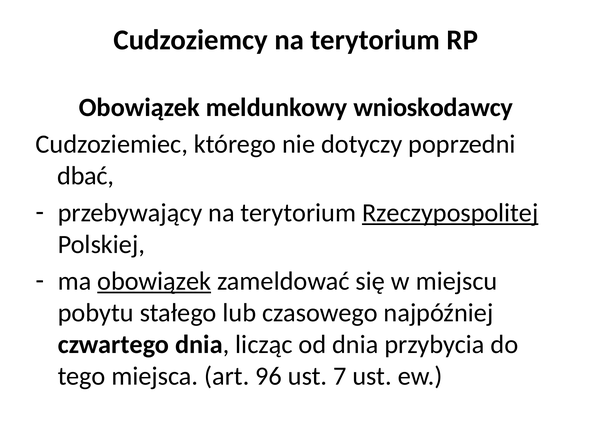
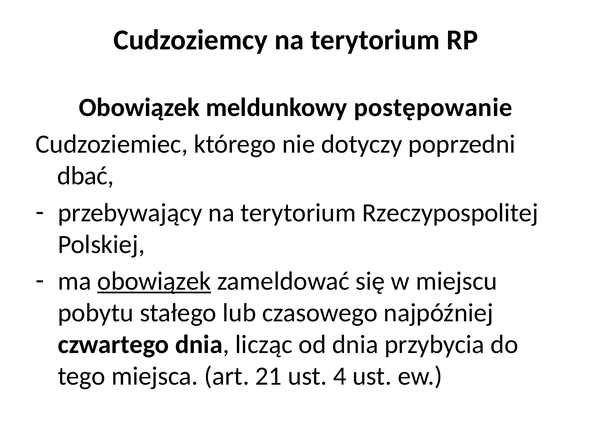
wnioskodawcy: wnioskodawcy -> postępowanie
Rzeczypospolitej underline: present -> none
96: 96 -> 21
7: 7 -> 4
